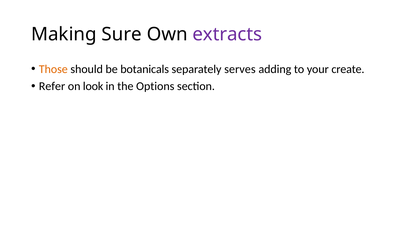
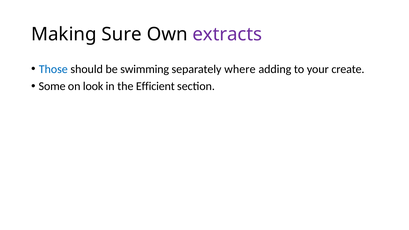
Those colour: orange -> blue
botanicals: botanicals -> swimming
serves: serves -> where
Refer: Refer -> Some
Options: Options -> Efficient
